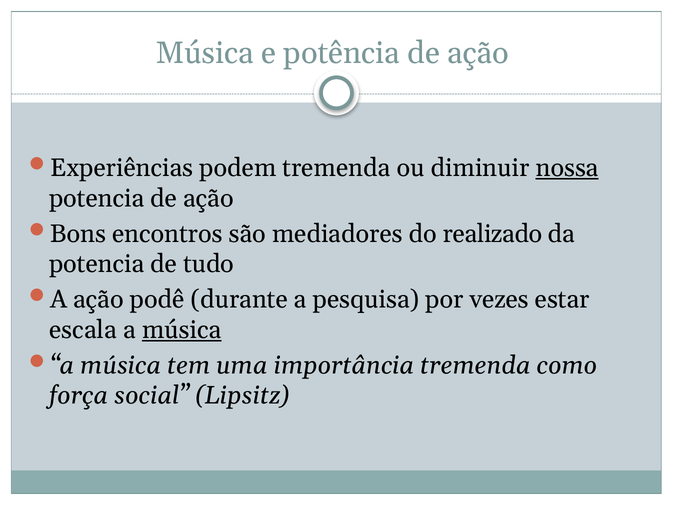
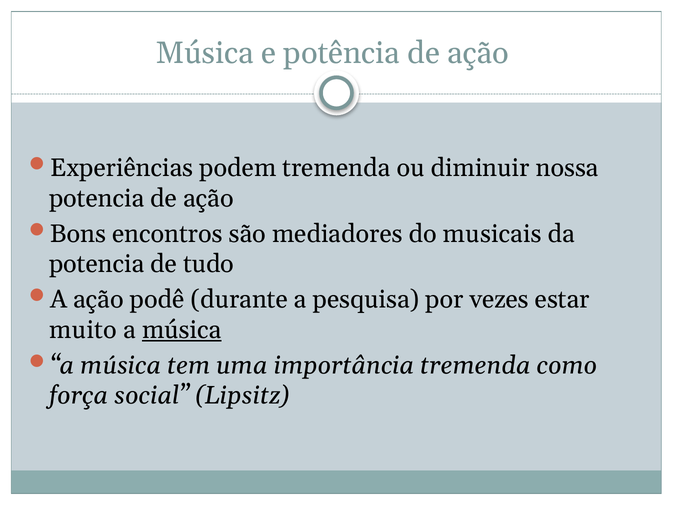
nossa underline: present -> none
realizado: realizado -> musicais
escala: escala -> muito
